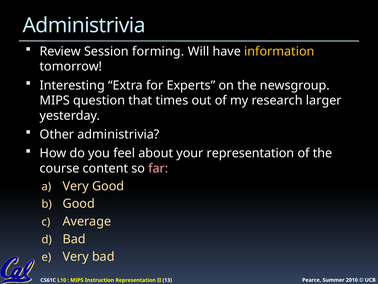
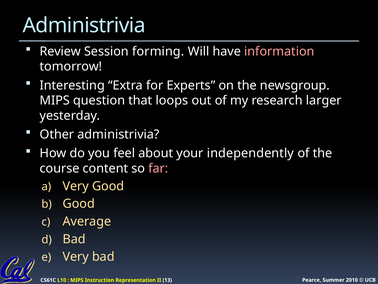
information colour: yellow -> pink
times: times -> loops
your representation: representation -> independently
